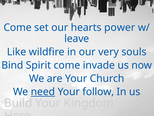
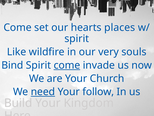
power: power -> places
leave at (77, 39): leave -> spirit
come at (67, 65) underline: none -> present
